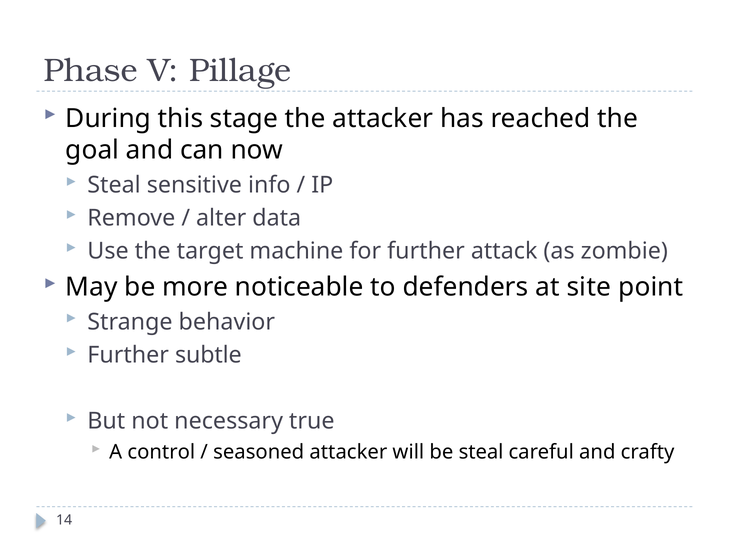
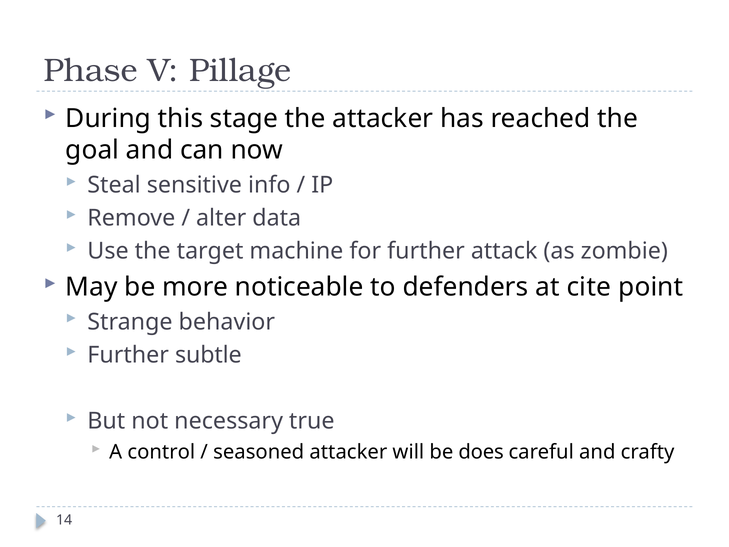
site: site -> cite
be steal: steal -> does
